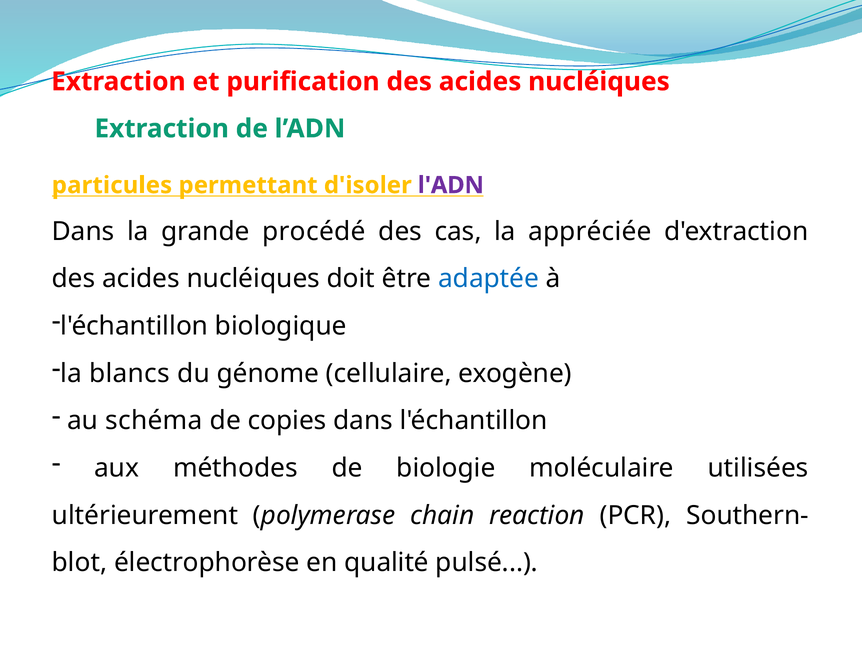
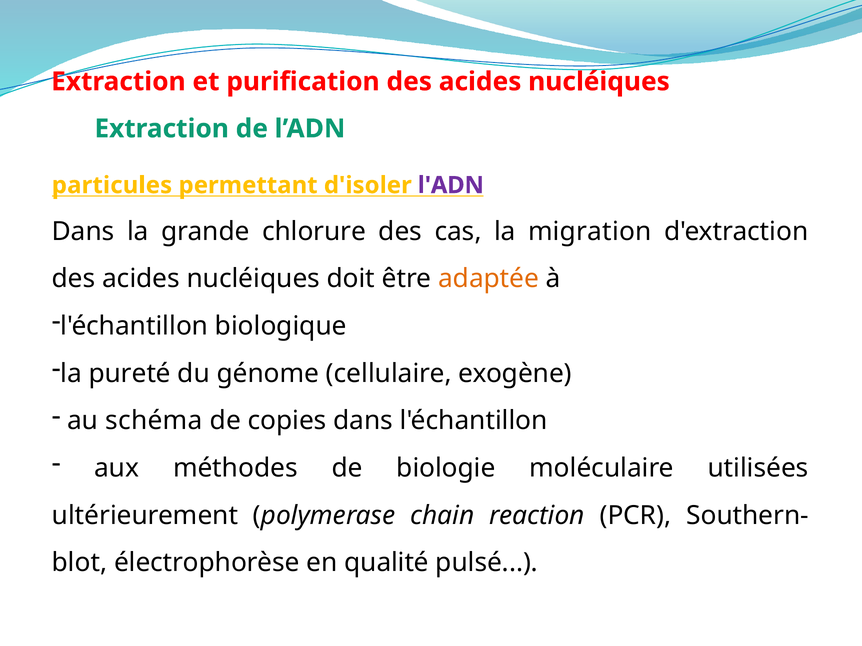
procédé: procédé -> chlorure
appréciée: appréciée -> migration
adaptée colour: blue -> orange
blancs: blancs -> pureté
